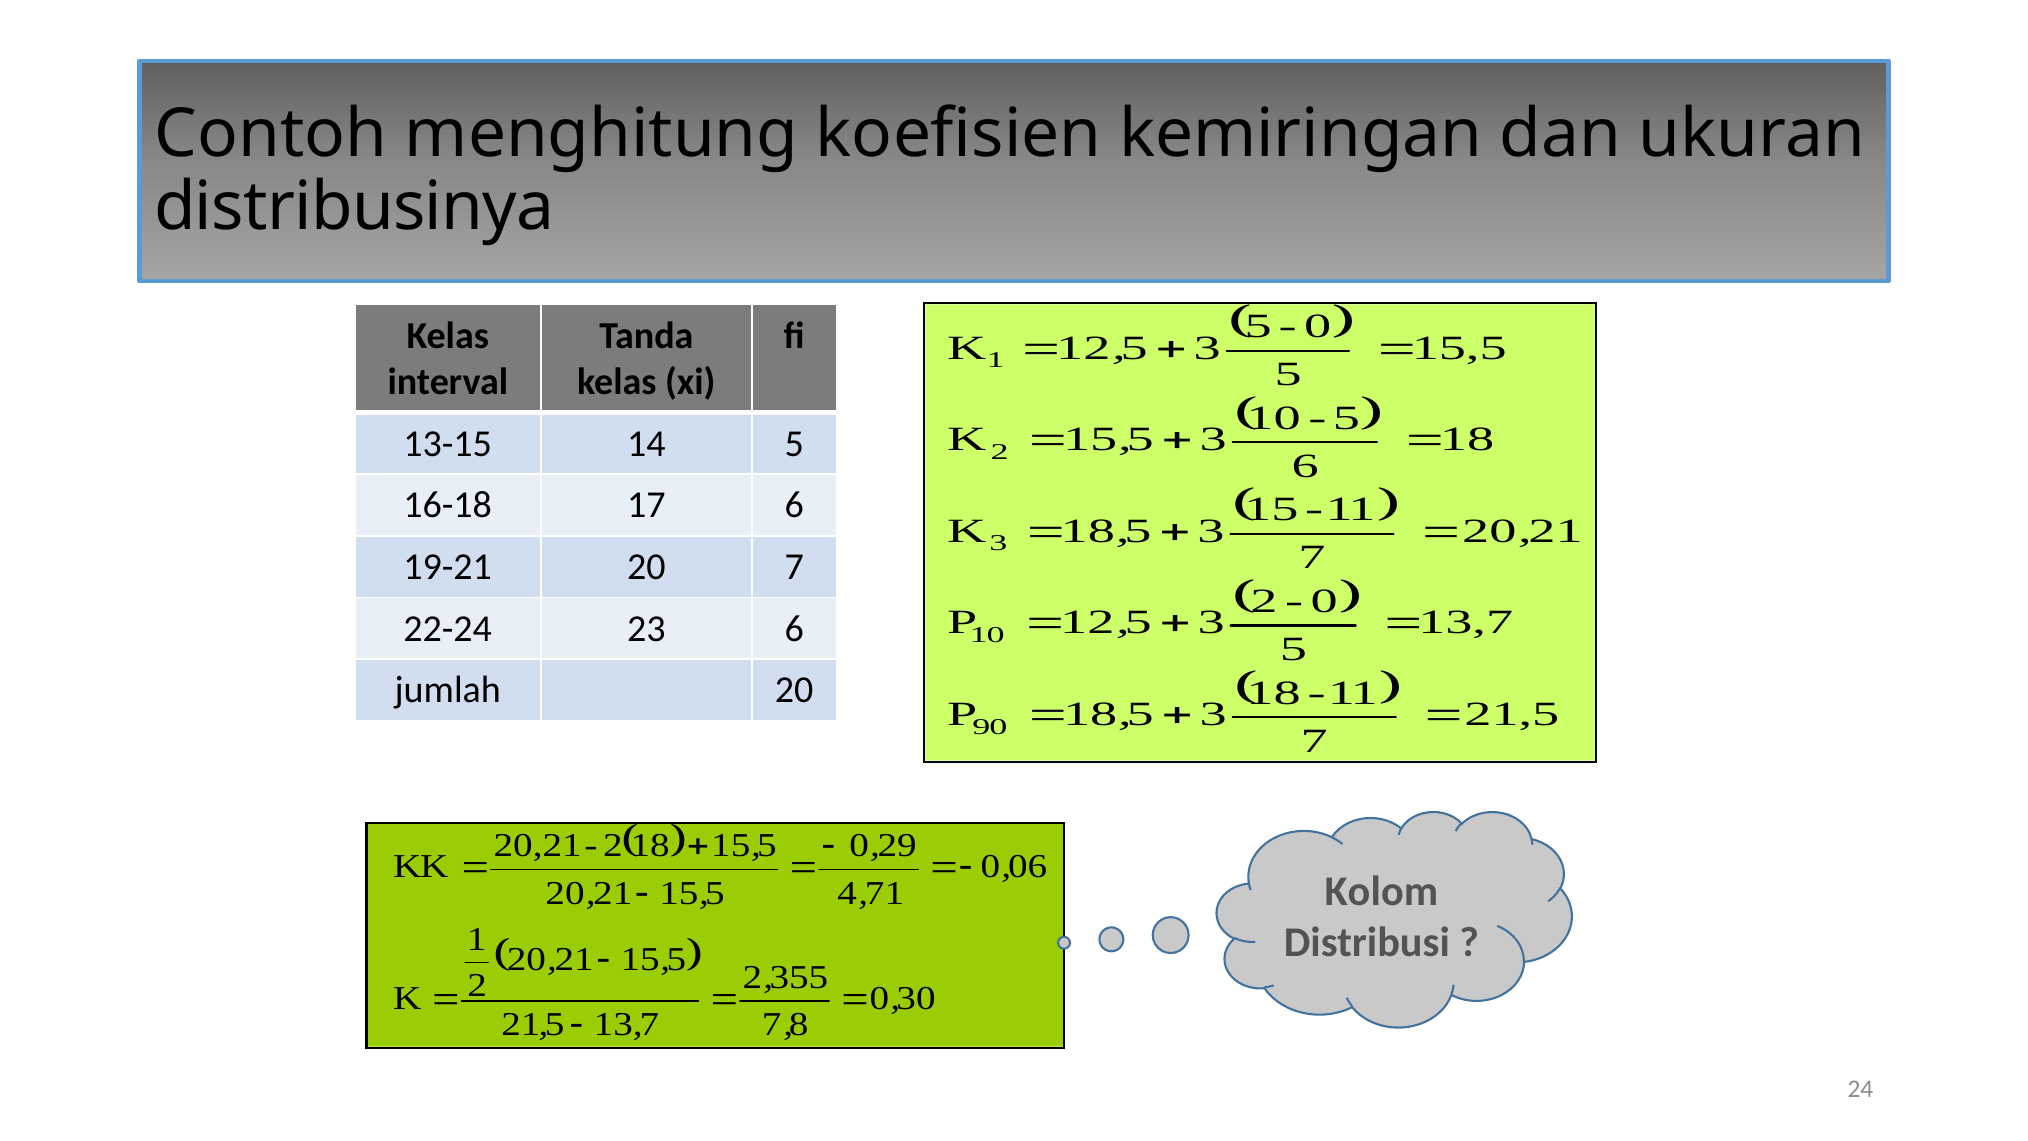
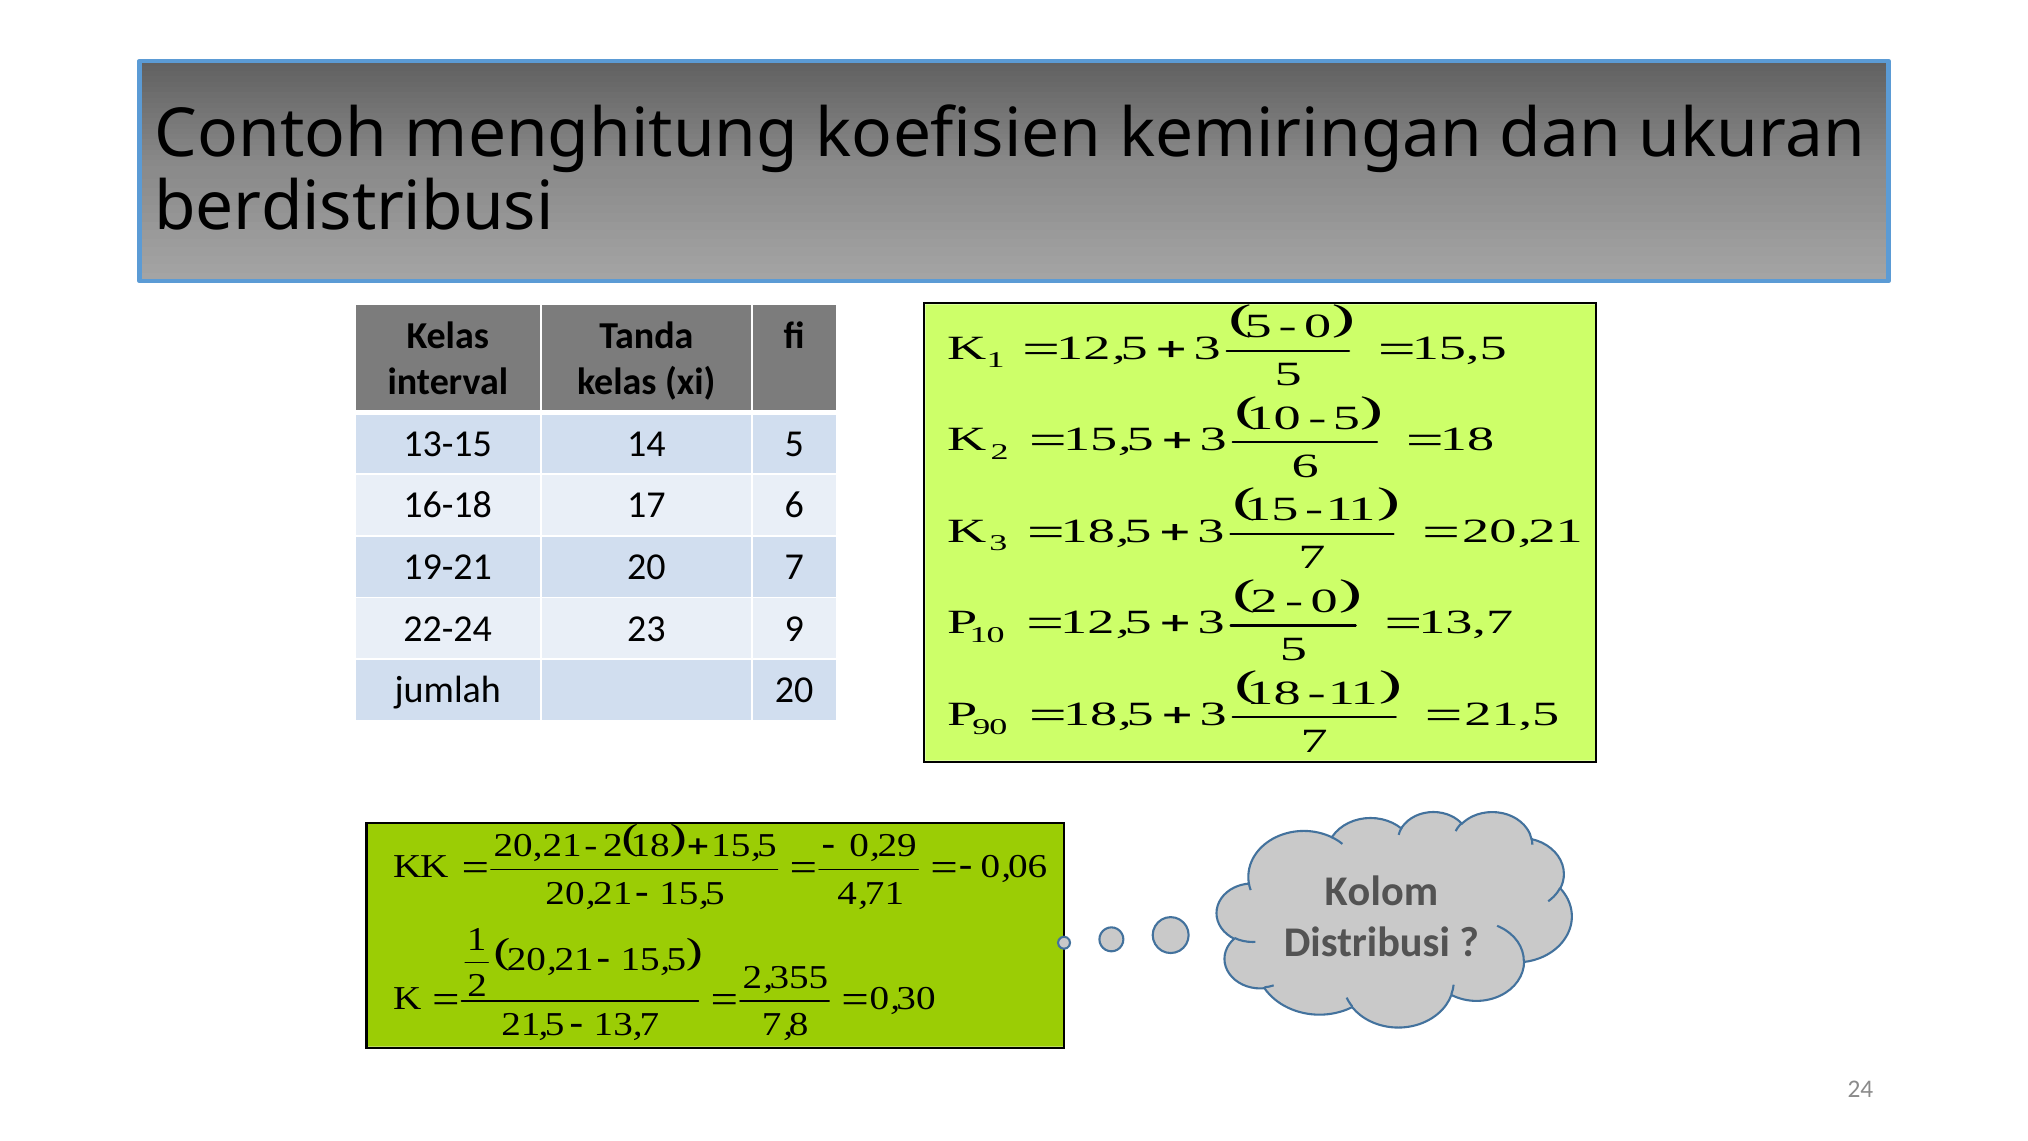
distribusinya: distribusinya -> berdistribusi
23 6: 6 -> 9
